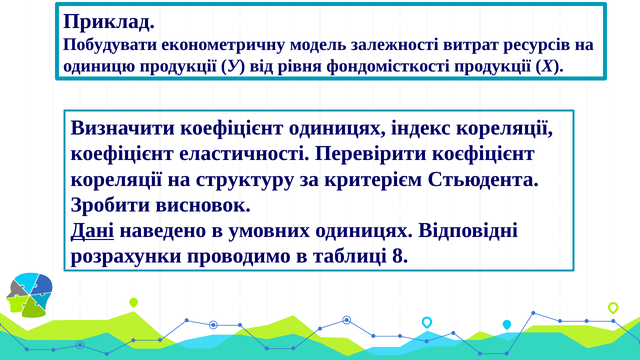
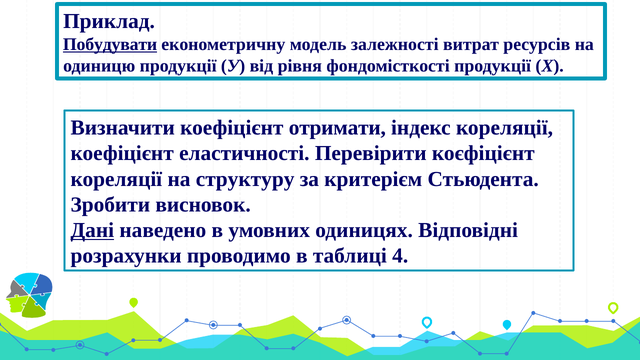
Побудувати underline: none -> present
коефіцієнт одиницях: одиницях -> отримати
8: 8 -> 4
